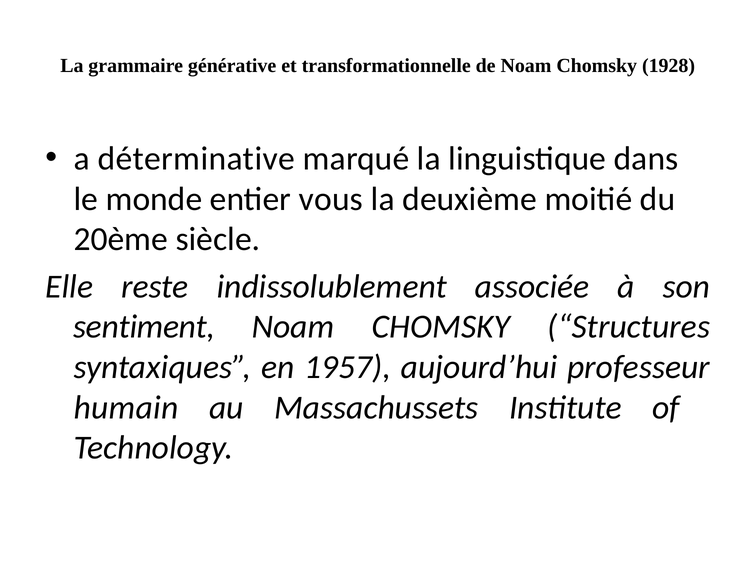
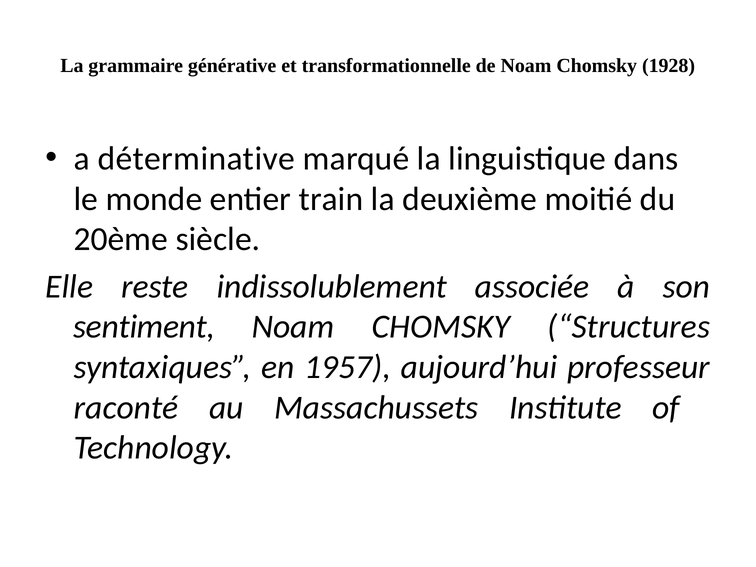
vous: vous -> train
humain: humain -> raconté
